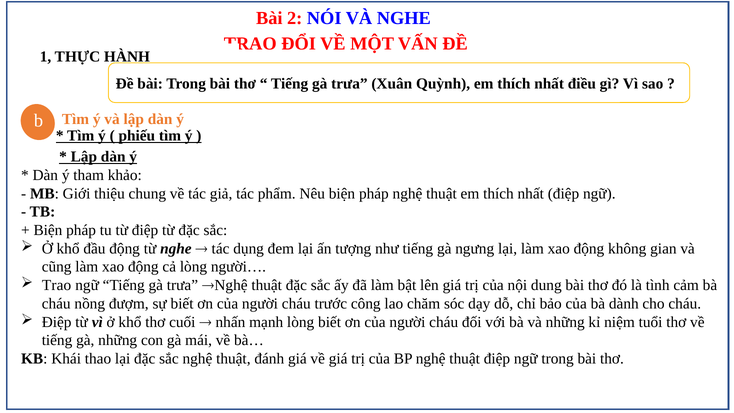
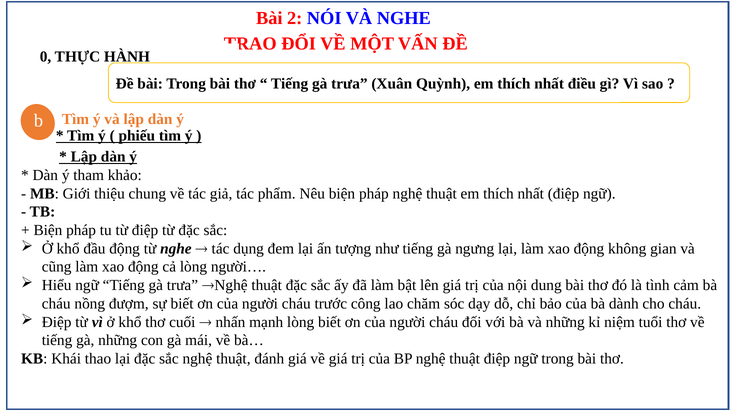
1: 1 -> 0
Trao at (57, 285): Trao -> Hiểu
